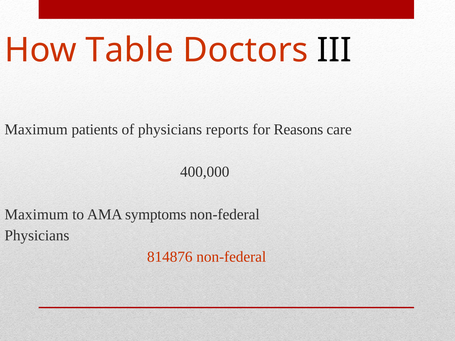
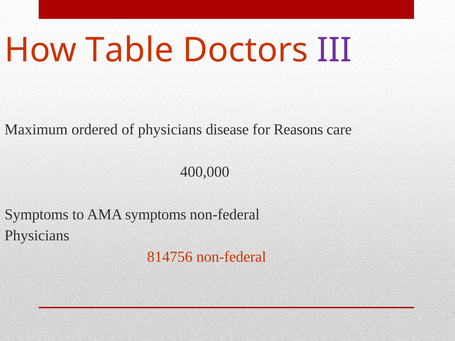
III colour: black -> purple
patients: patients -> ordered
reports: reports -> disease
Maximum at (36, 215): Maximum -> Symptoms
814876: 814876 -> 814756
